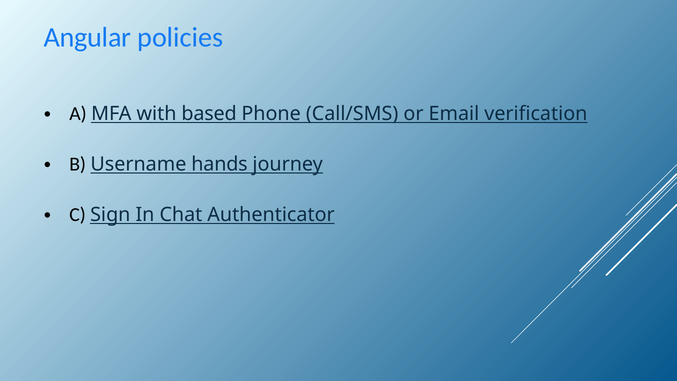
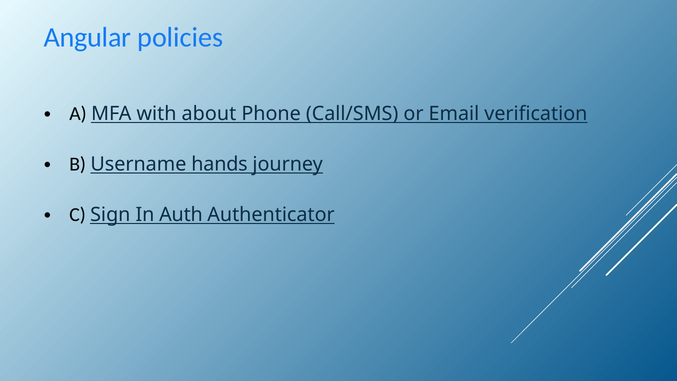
based: based -> about
Chat: Chat -> Auth
